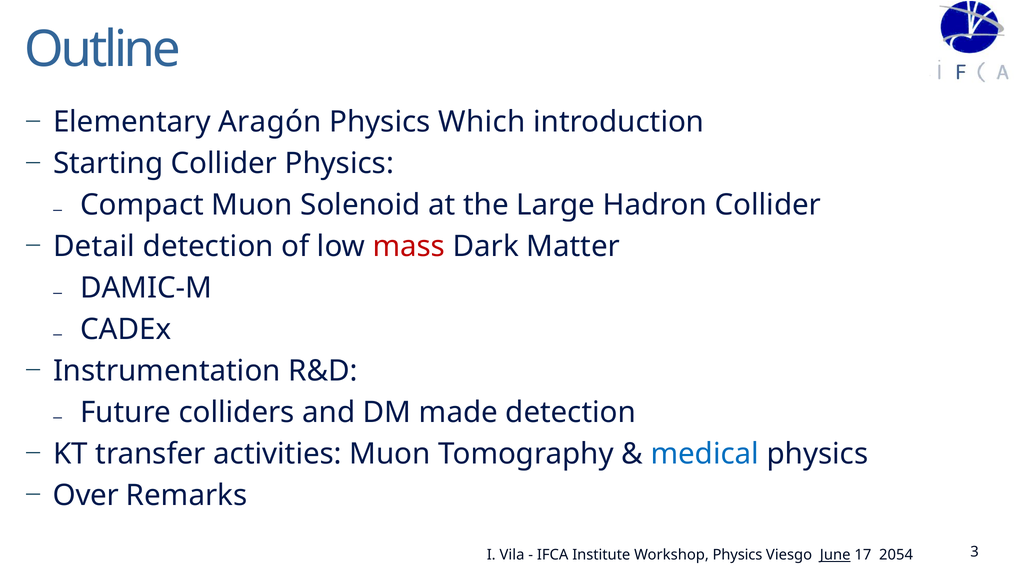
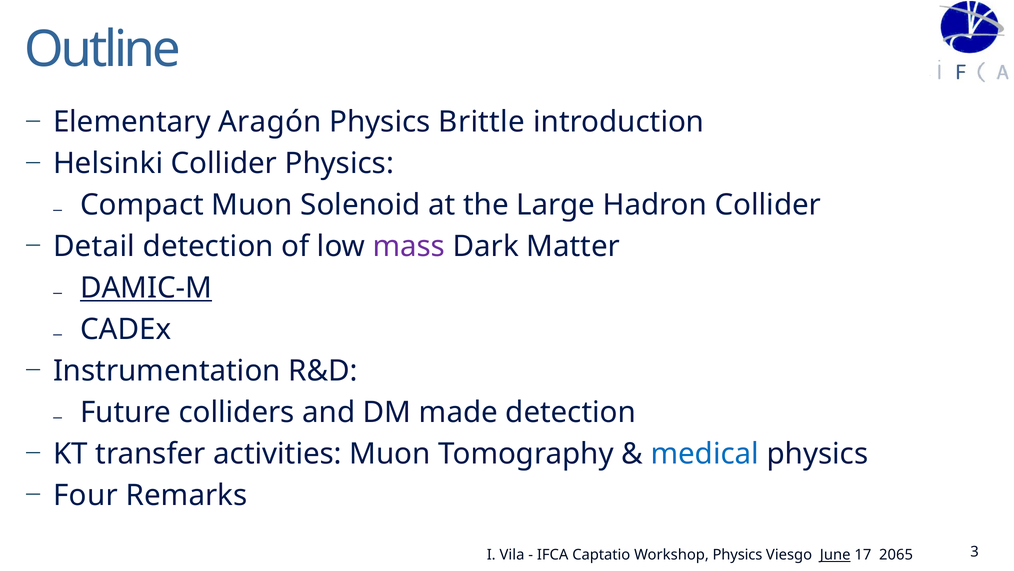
Which: Which -> Brittle
Starting: Starting -> Helsinki
mass colour: red -> purple
DAMIC-M underline: none -> present
Over: Over -> Four
Institute: Institute -> Captatio
2054: 2054 -> 2065
